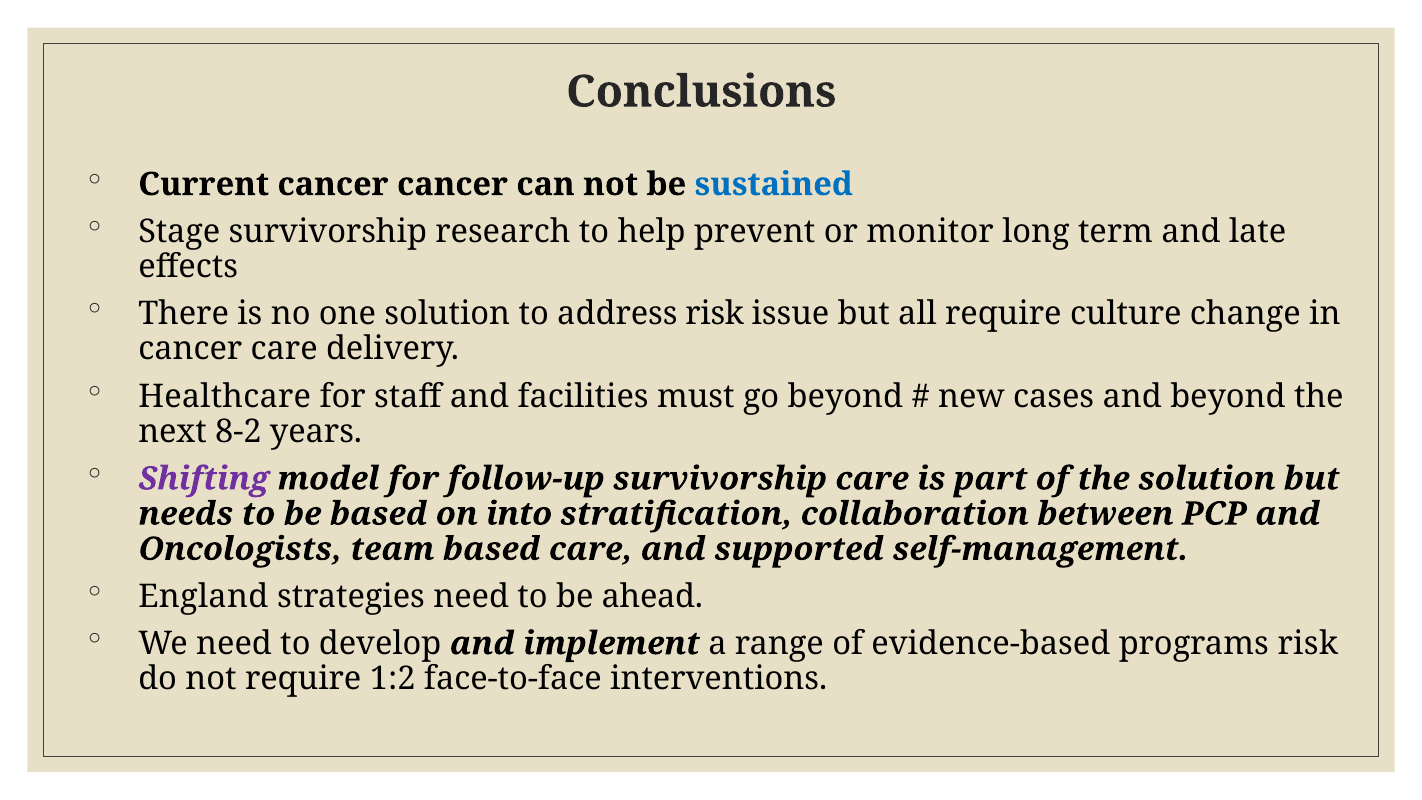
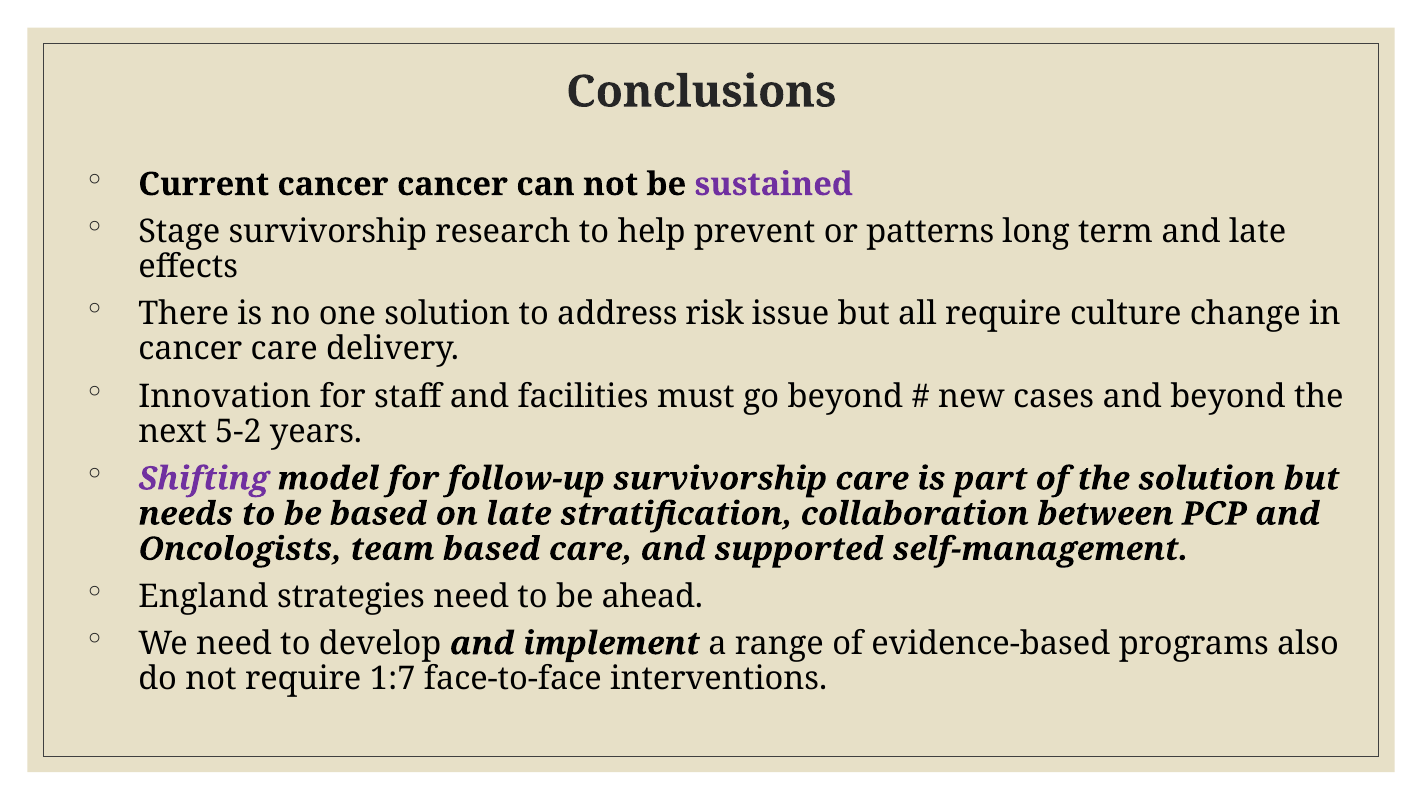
sustained colour: blue -> purple
monitor: monitor -> patterns
Healthcare: Healthcare -> Innovation
8-2: 8-2 -> 5-2
on into: into -> late
programs risk: risk -> also
1:2: 1:2 -> 1:7
